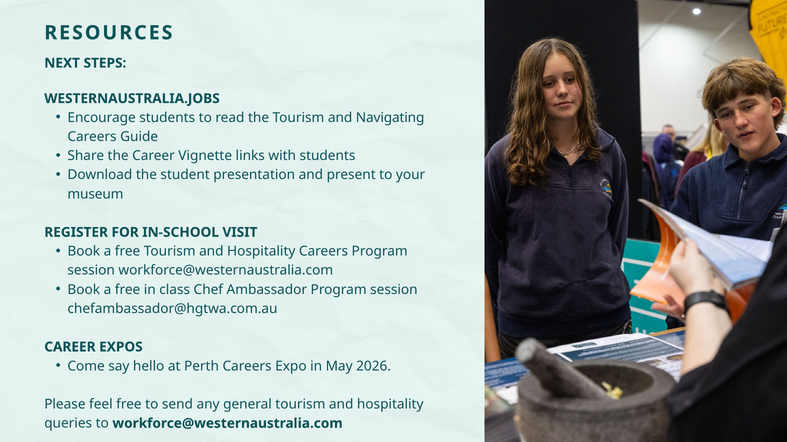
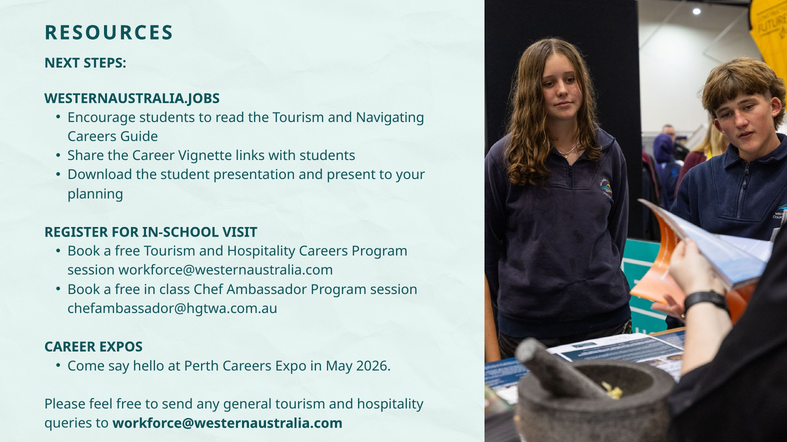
museum: museum -> planning
